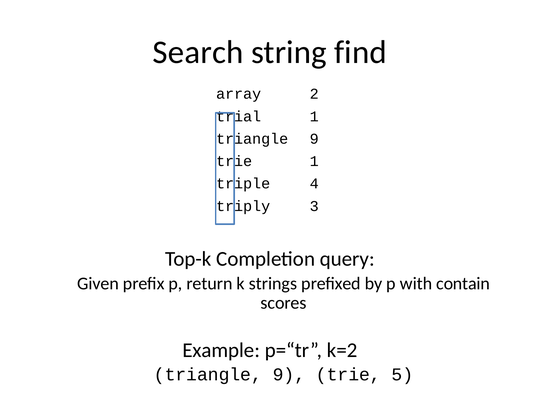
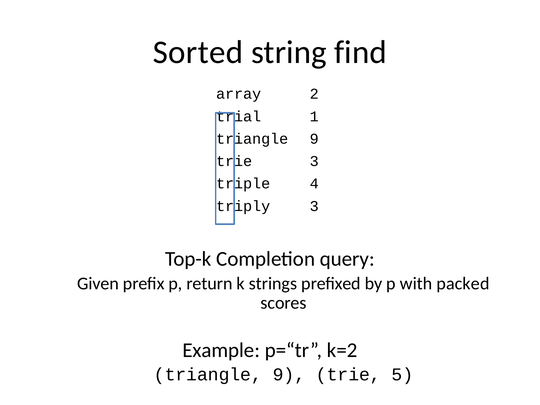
Search: Search -> Sorted
trie 1: 1 -> 3
contain: contain -> packed
